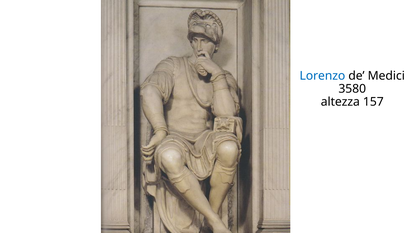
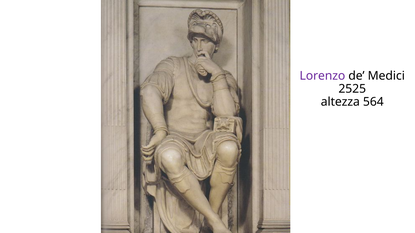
Lorenzo colour: blue -> purple
3580: 3580 -> 2525
157: 157 -> 564
